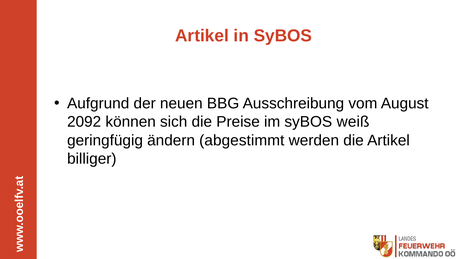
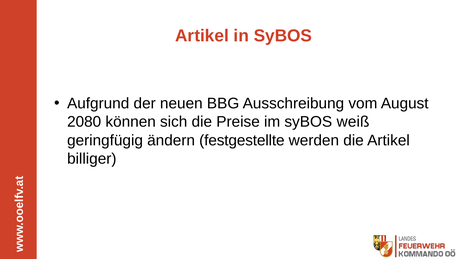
2092: 2092 -> 2080
abgestimmt: abgestimmt -> festgestellte
